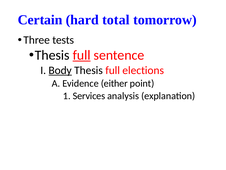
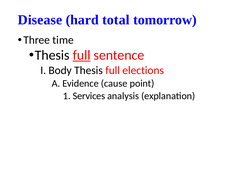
Certain: Certain -> Disease
tests: tests -> time
Body underline: present -> none
either: either -> cause
